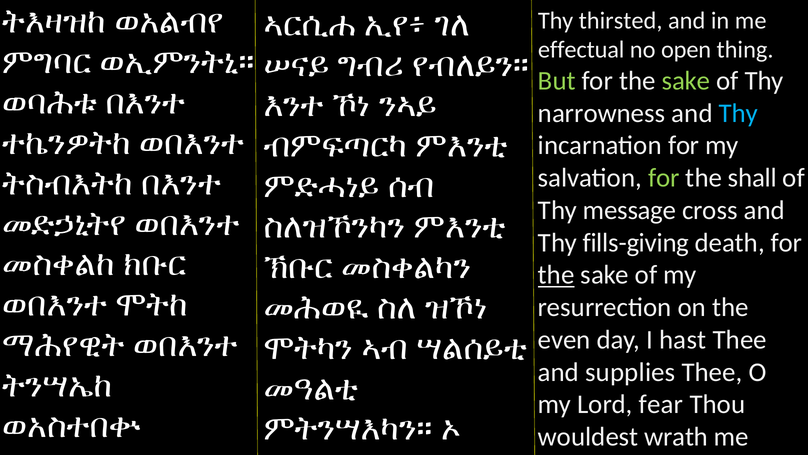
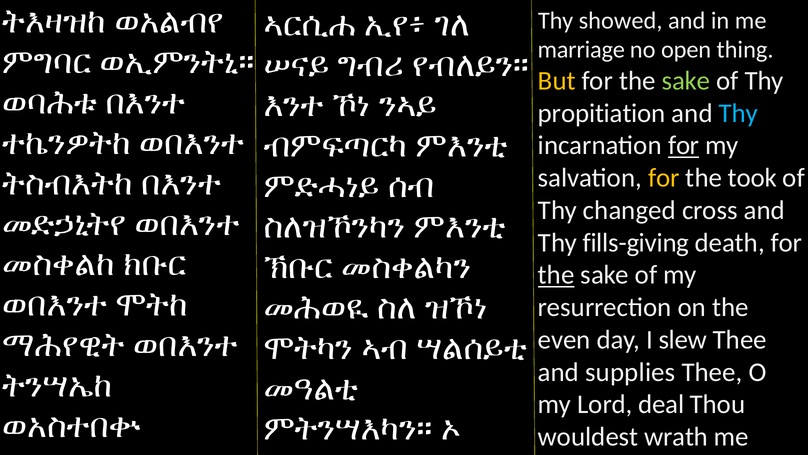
thirsted: thirsted -> showed
effectual: effectual -> marriage
But colour: light green -> yellow
narrowness: narrowness -> propitiation
for at (684, 145) underline: none -> present
for at (664, 178) colour: light green -> yellow
shall: shall -> took
message: message -> changed
hast: hast -> slew
fear: fear -> deal
